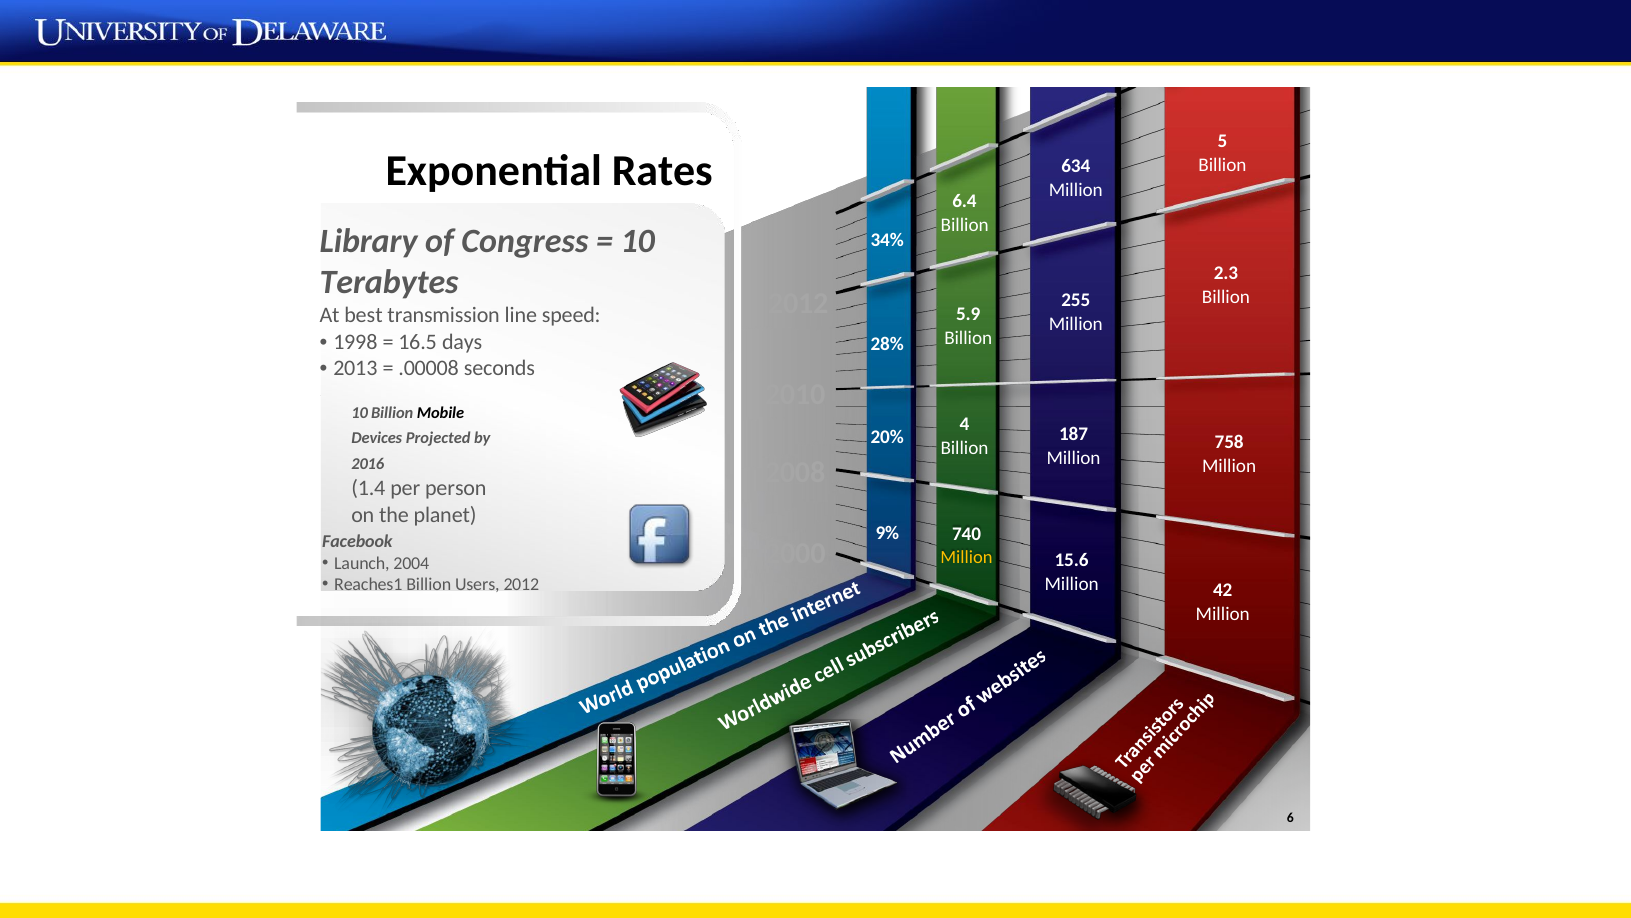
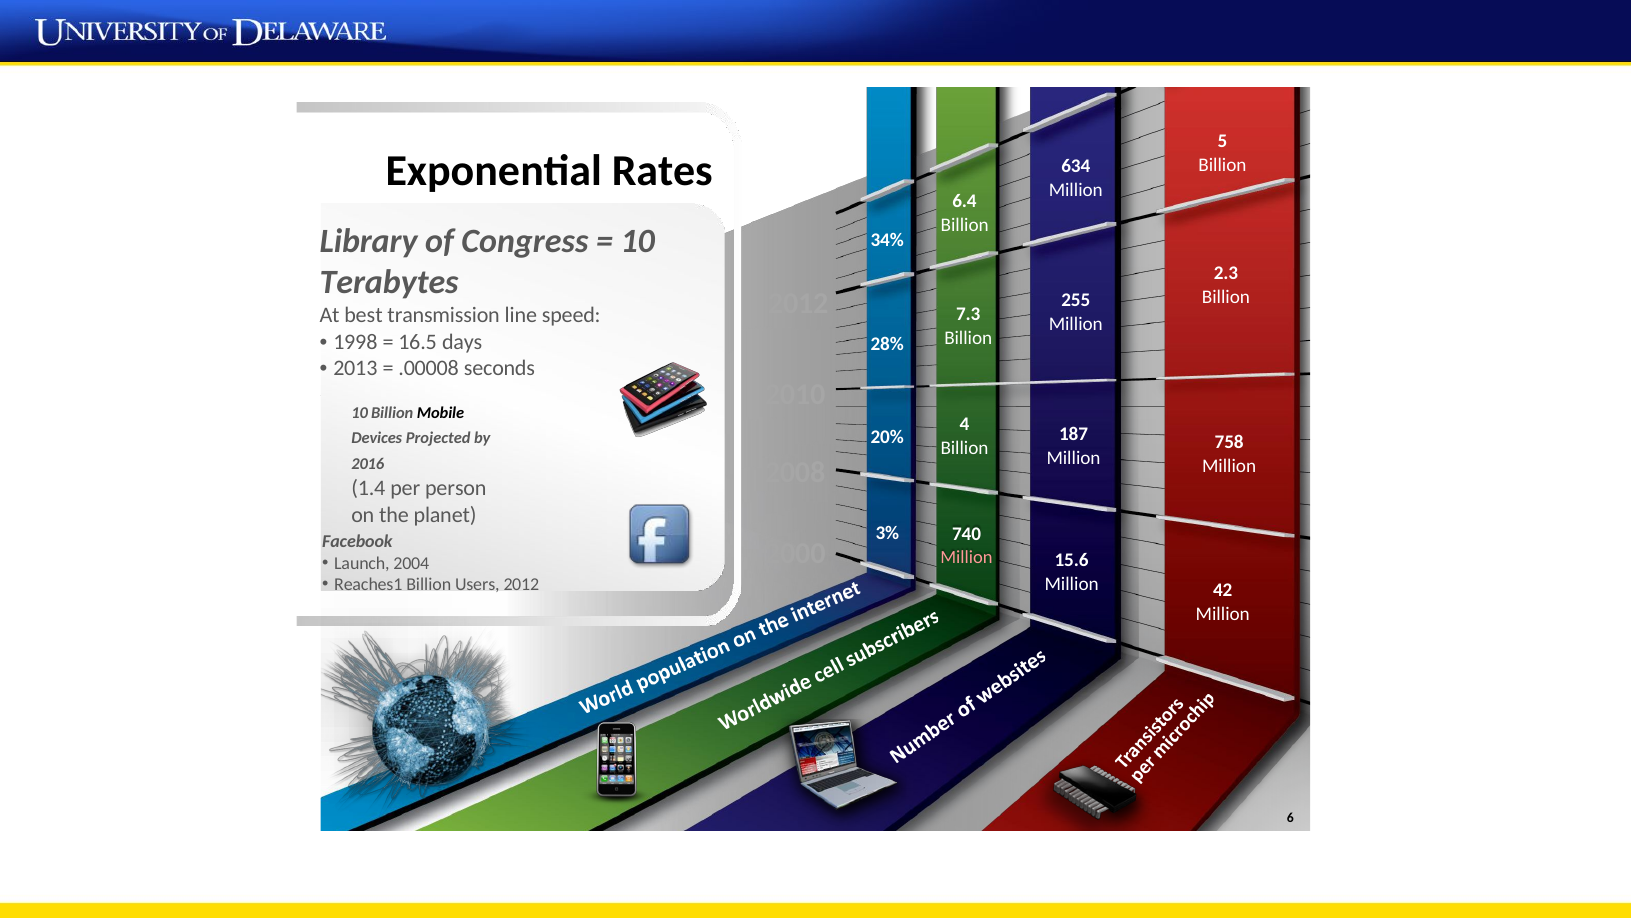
5.9: 5.9 -> 7.3
9%: 9% -> 3%
Million at (967, 557) colour: yellow -> pink
